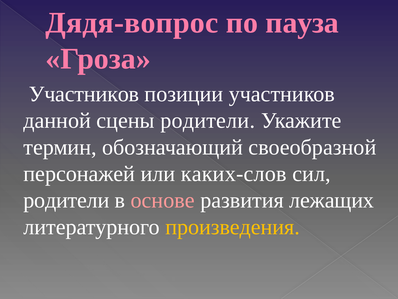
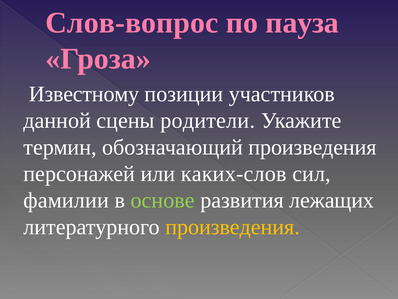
Дядя-вопрос: Дядя-вопрос -> Слов-вопрос
Участников at (84, 94): Участников -> Известному
обозначающий своеобразной: своеобразной -> произведения
родители at (66, 200): родители -> фамилии
основе colour: pink -> light green
